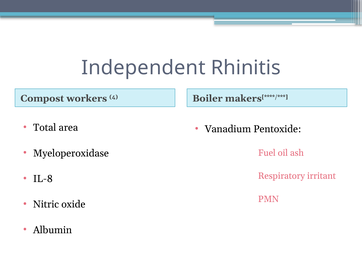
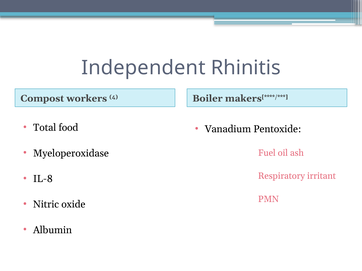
area: area -> food
